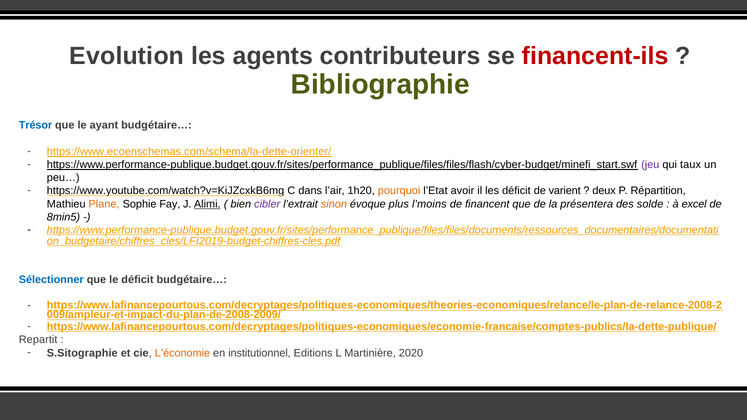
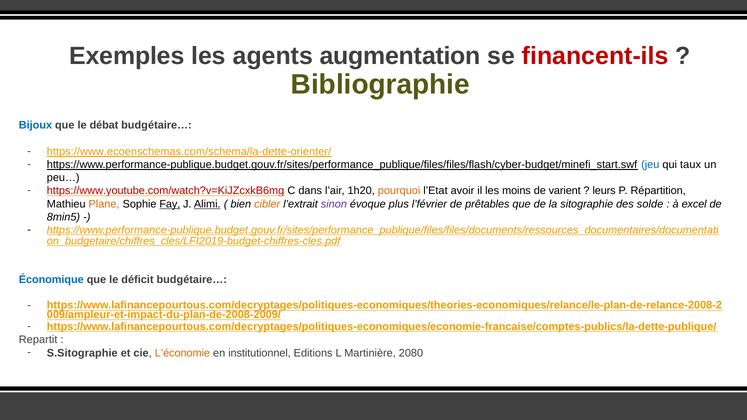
Evolution: Evolution -> Exemples
contributeurs: contributeurs -> augmentation
Trésor: Trésor -> Bijoux
ayant: ayant -> débat
jeu colour: purple -> blue
https://www.youtube.com/watch?v=KiJZcxkB6mg colour: black -> red
les déficit: déficit -> moins
deux: deux -> leurs
Fay underline: none -> present
cibler colour: purple -> orange
sinon colour: orange -> purple
l’moins: l’moins -> l’février
financent: financent -> prêtables
présentera: présentera -> sitographie
Sélectionner: Sélectionner -> Économique
2020: 2020 -> 2080
